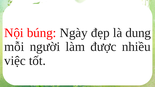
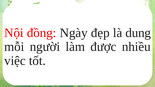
búng: búng -> đồng
